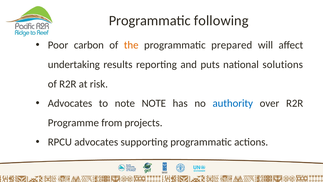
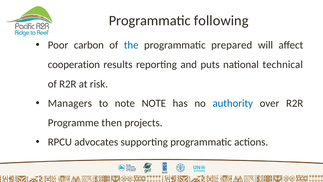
the colour: orange -> blue
undertaking: undertaking -> cooperation
solutions: solutions -> technical
Advocates at (70, 103): Advocates -> Managers
from: from -> then
